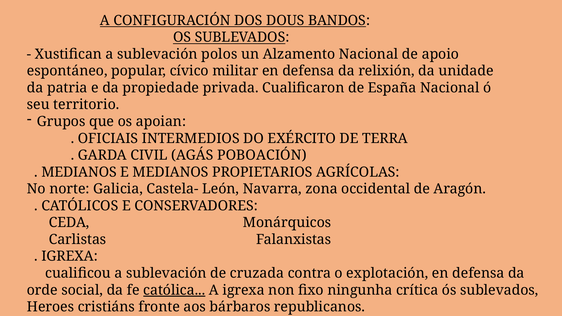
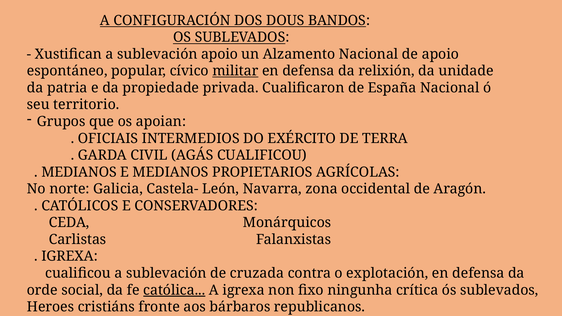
sublevación polos: polos -> apoio
militar underline: none -> present
AGÁS POBOACIÓN: POBOACIÓN -> CUALIFICOU
